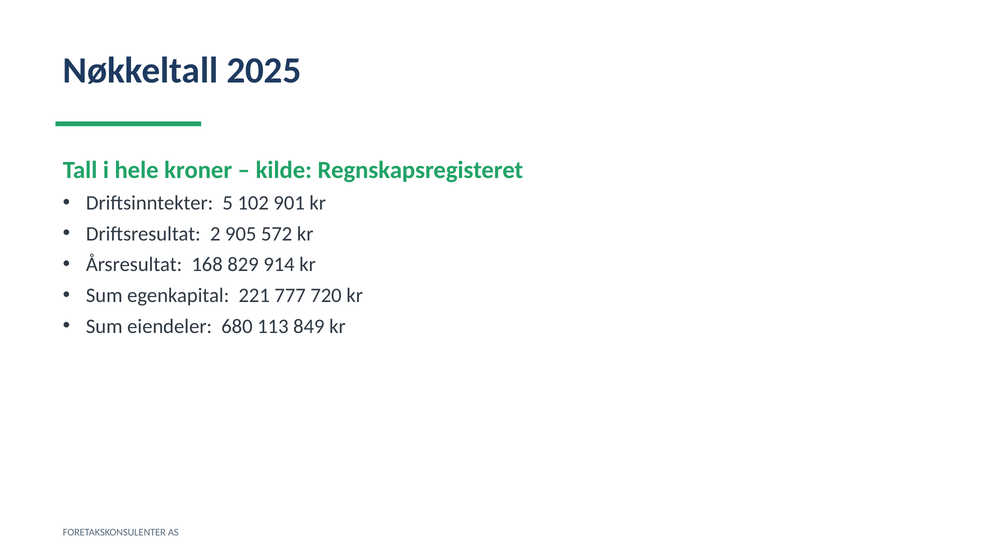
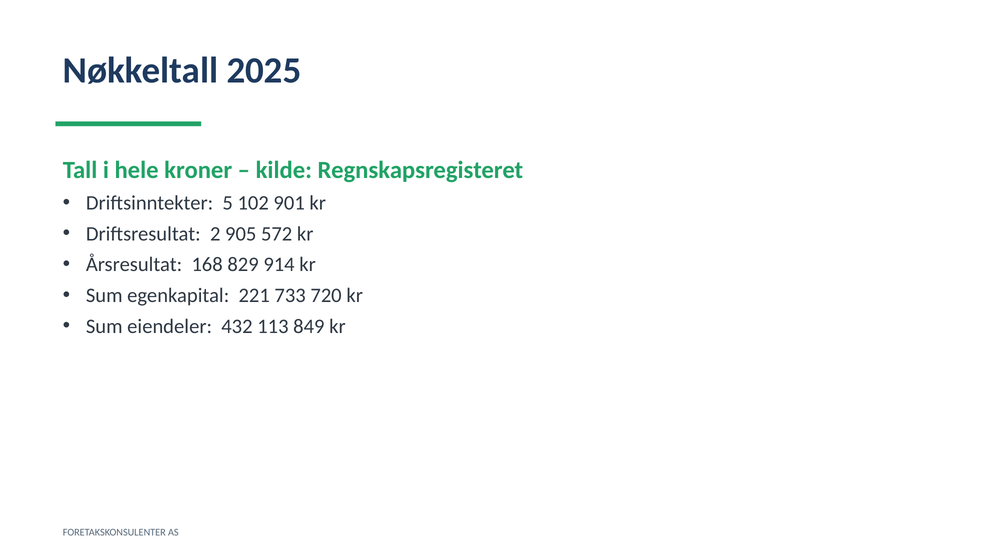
777: 777 -> 733
680: 680 -> 432
